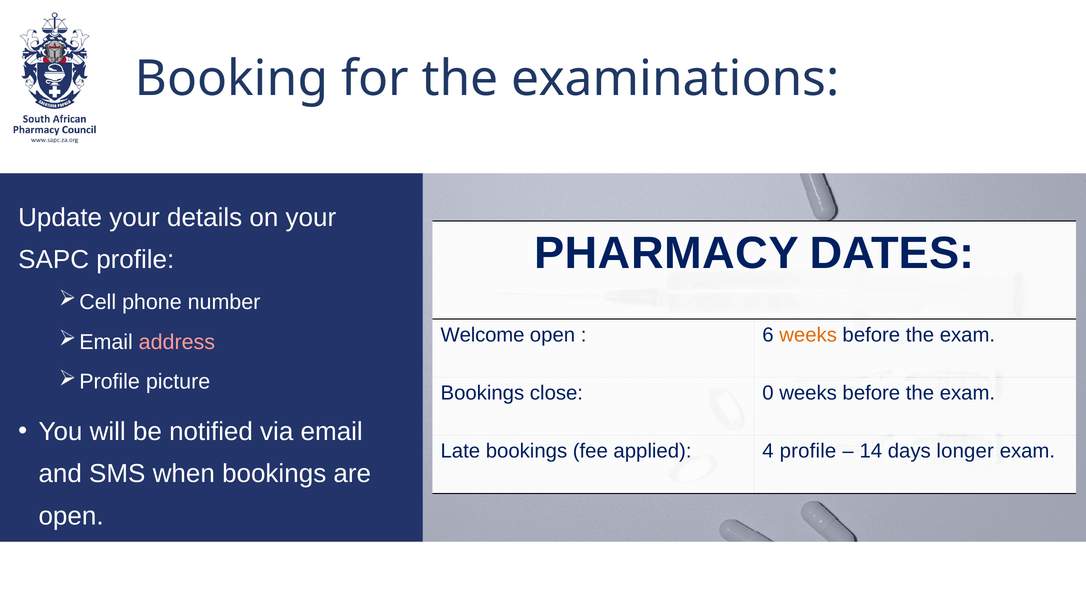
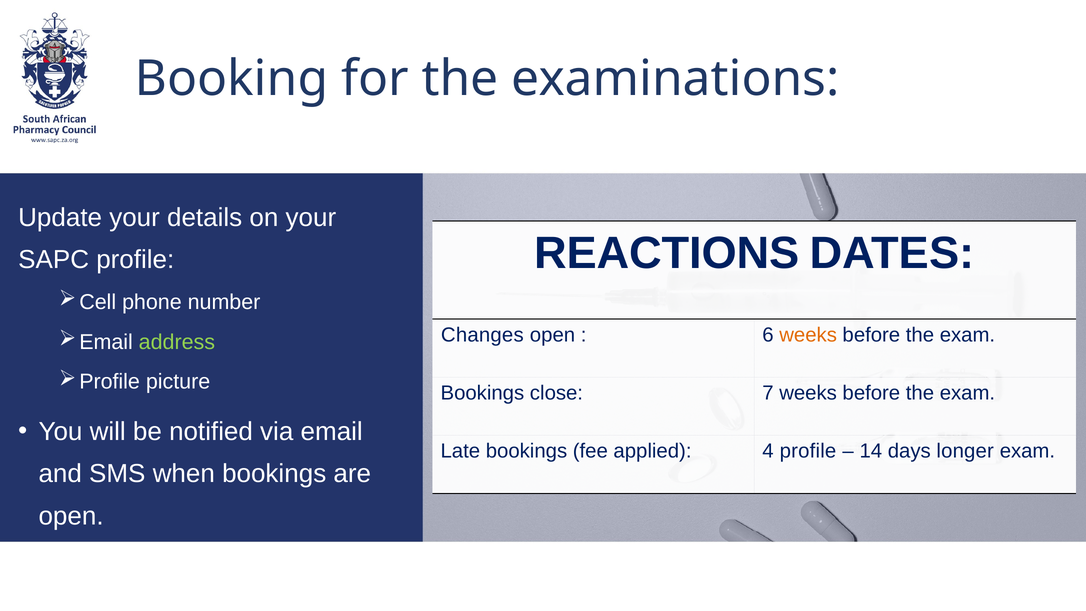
PHARMACY: PHARMACY -> REACTIONS
Welcome: Welcome -> Changes
address colour: pink -> light green
0: 0 -> 7
